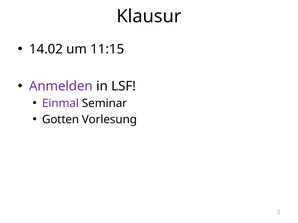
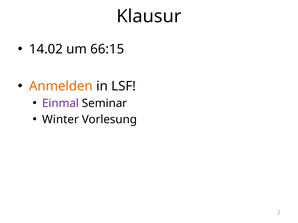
11:15: 11:15 -> 66:15
Anmelden colour: purple -> orange
Gotten: Gotten -> Winter
